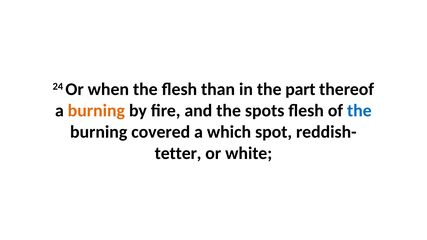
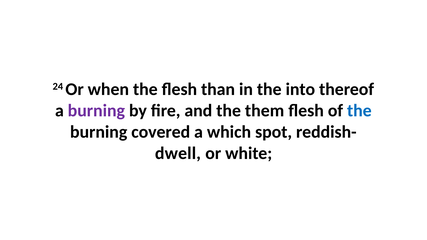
part: part -> into
burning at (96, 111) colour: orange -> purple
spots: spots -> them
tetter: tetter -> dwell
